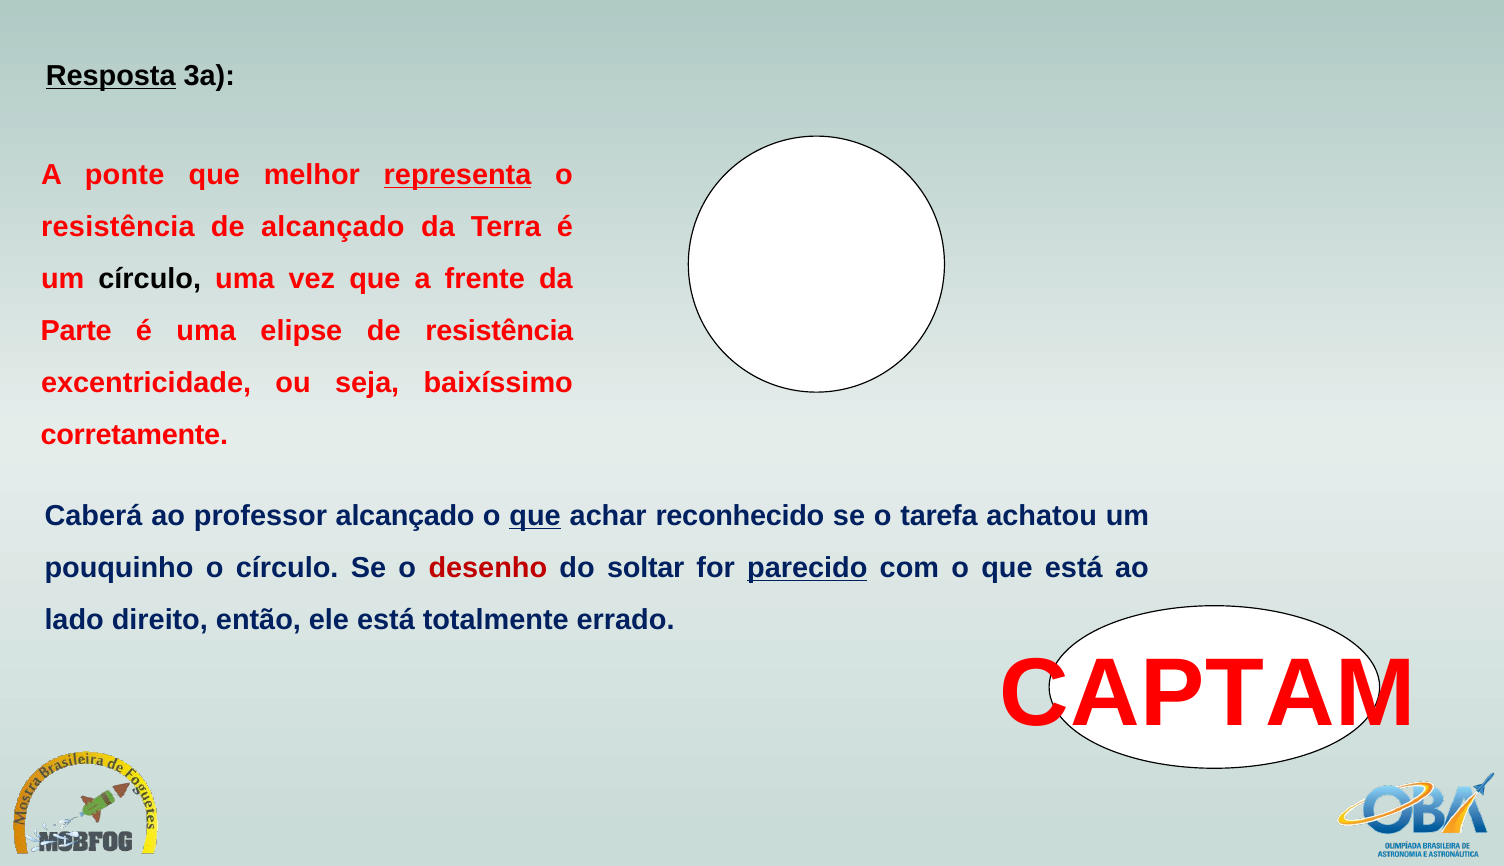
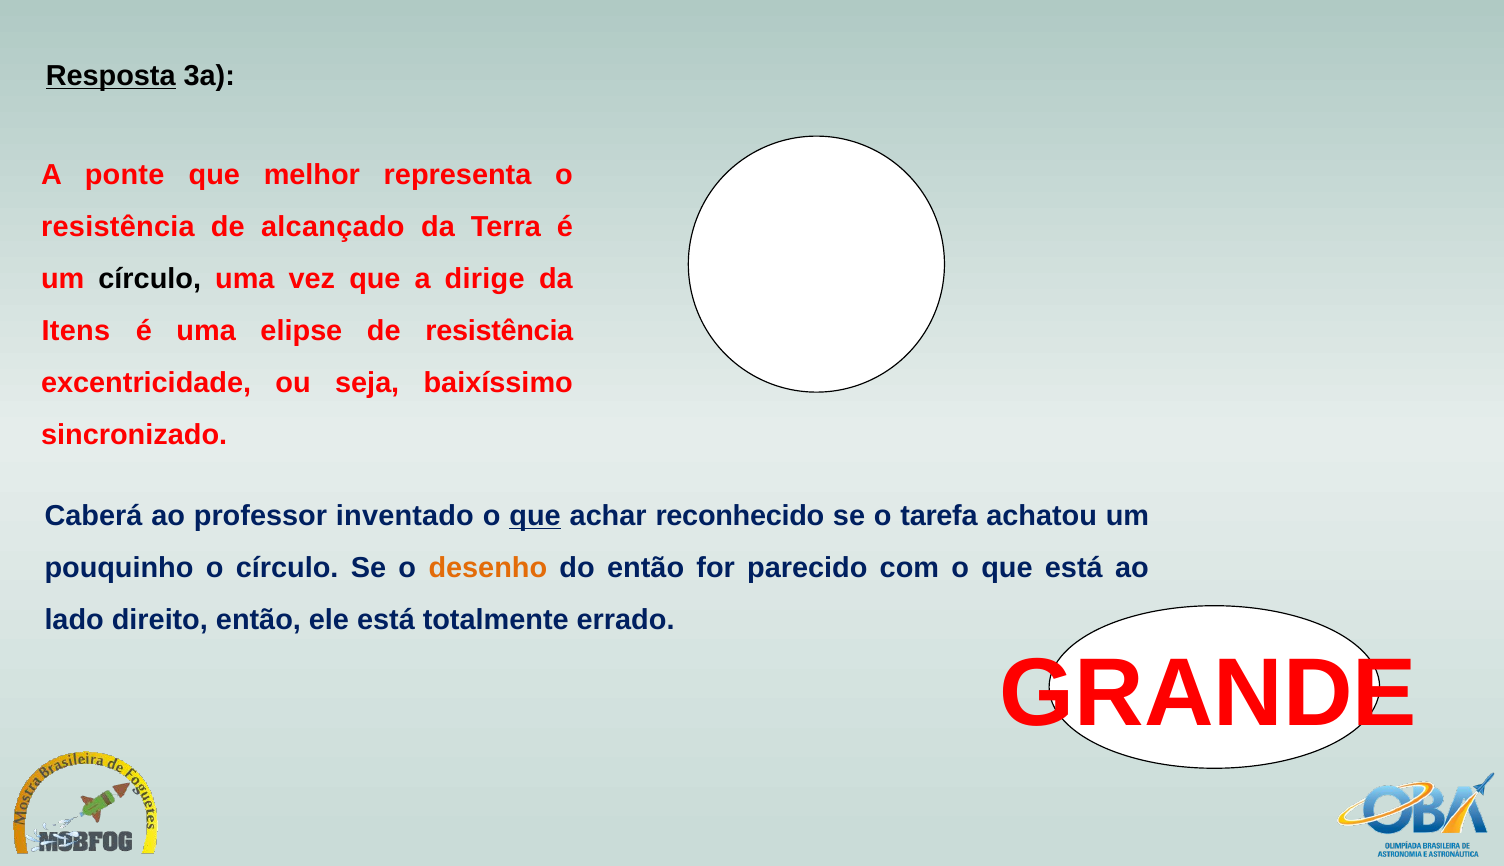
representa underline: present -> none
frente: frente -> dirige
Parte: Parte -> Itens
corretamente: corretamente -> sincronizado
professor alcançado: alcançado -> inventado
desenho colour: red -> orange
do soltar: soltar -> então
parecido underline: present -> none
CAPTAM: CAPTAM -> GRANDE
